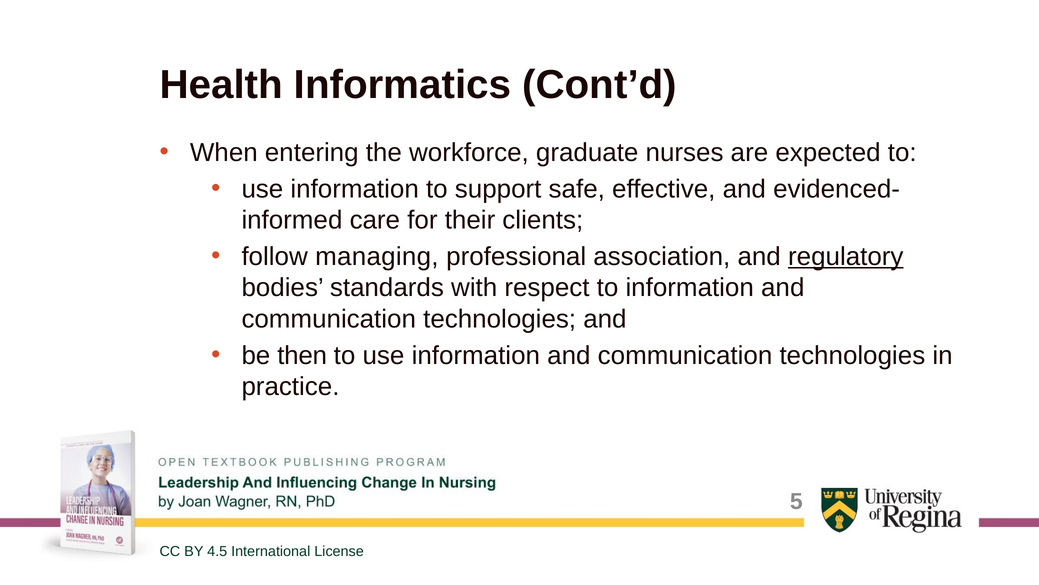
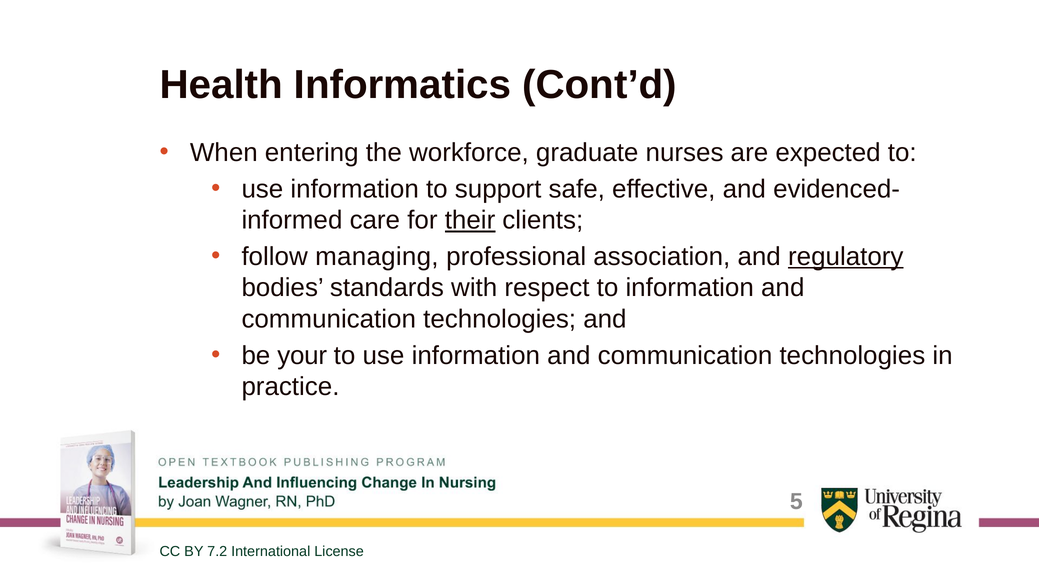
their underline: none -> present
then: then -> your
4.5: 4.5 -> 7.2
